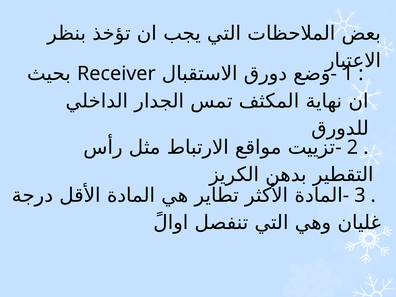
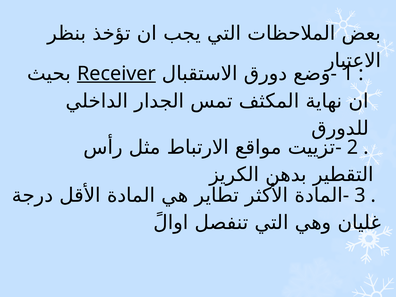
Receiver underline: none -> present
